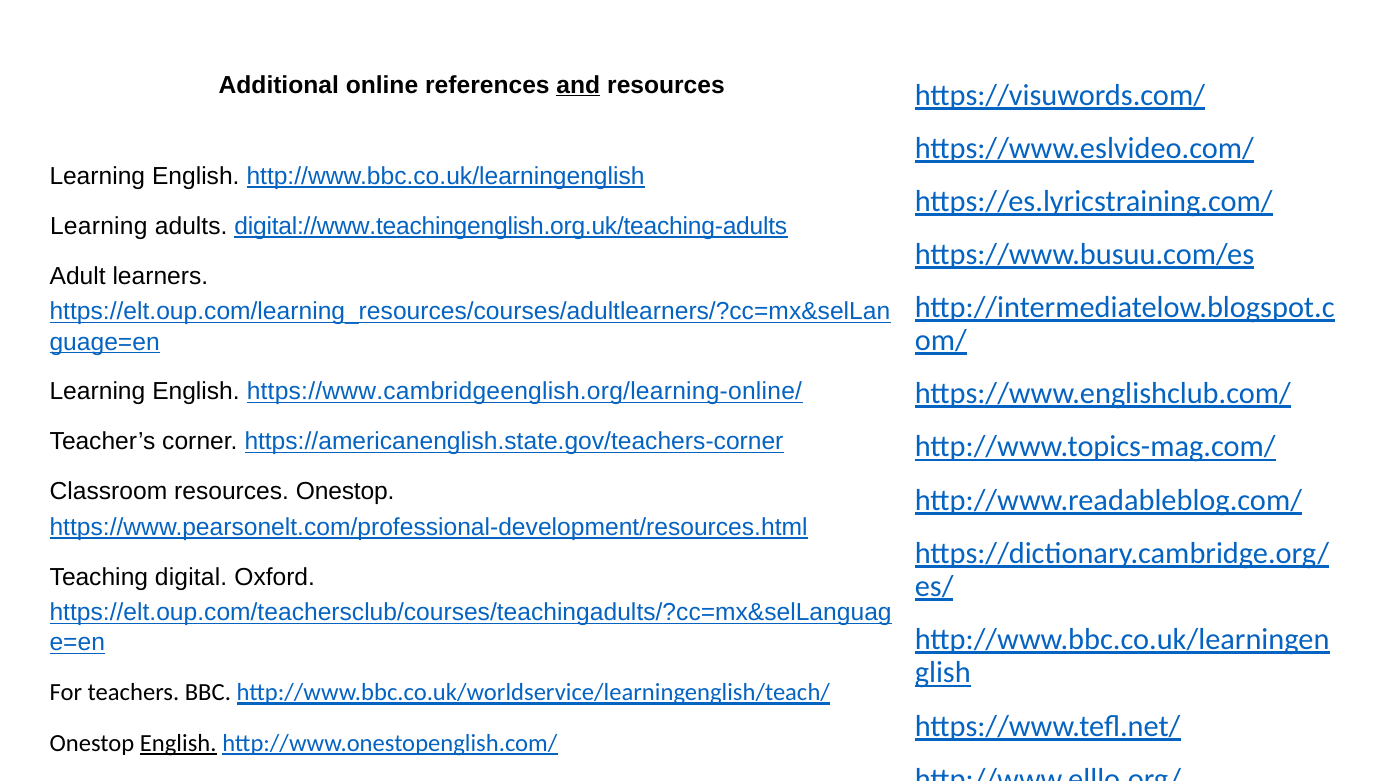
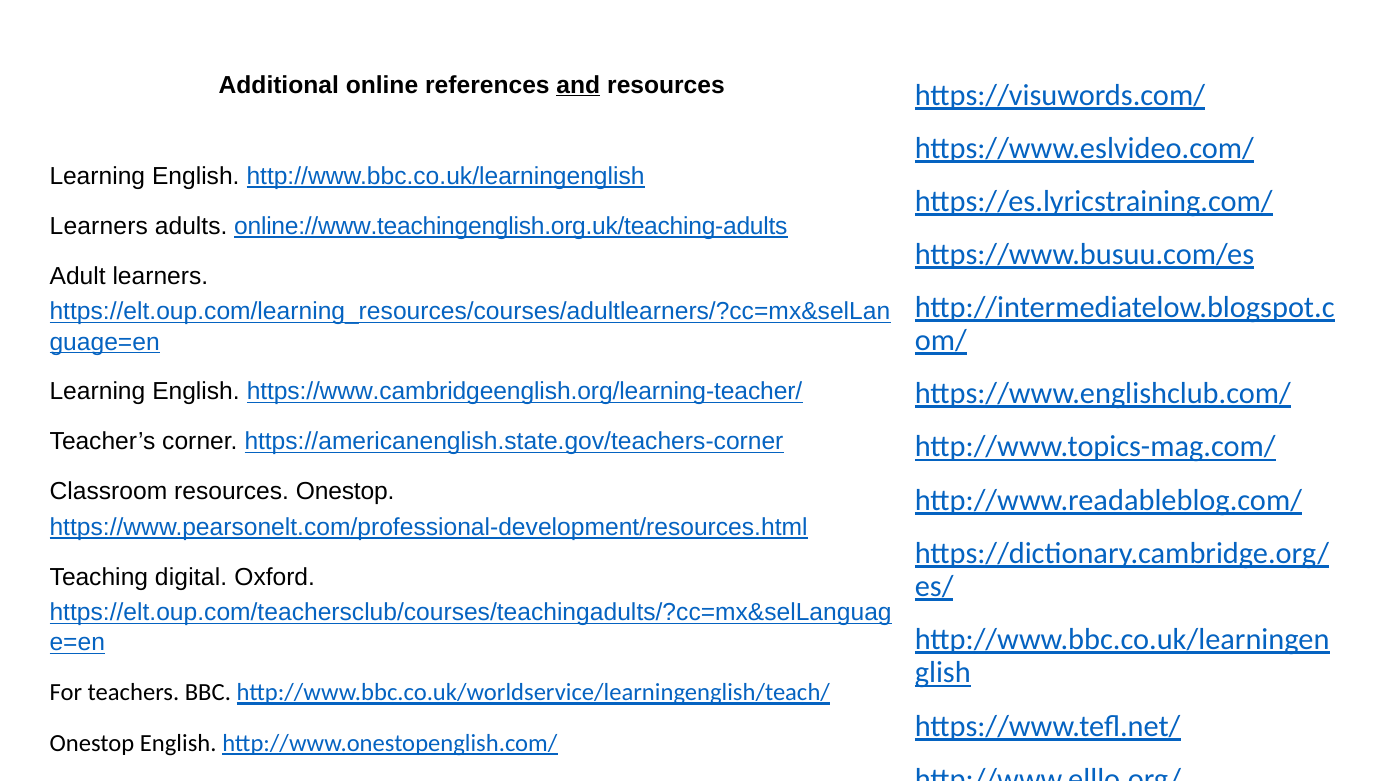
Learning at (99, 226): Learning -> Learners
digital://www.teachingenglish.org.uk/teaching-adults: digital://www.teachingenglish.org.uk/teaching-adults -> online://www.teachingenglish.org.uk/teaching-adults
https://www.cambridgeenglish.org/learning-online/: https://www.cambridgeenglish.org/learning-online/ -> https://www.cambridgeenglish.org/learning-teacher/
English at (178, 743) underline: present -> none
